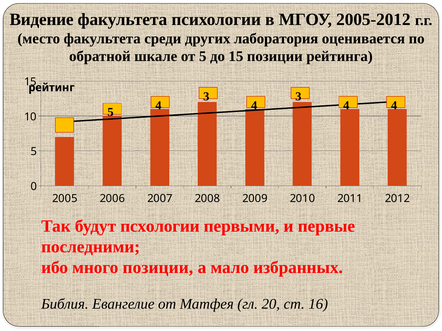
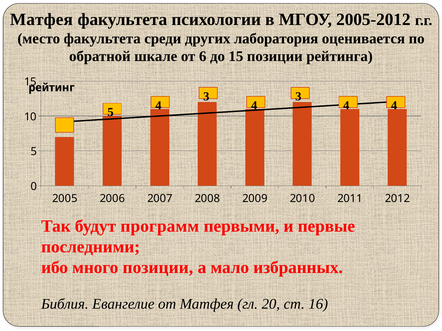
Видение at (42, 20): Видение -> Матфея
от 5: 5 -> 6
псхологии: псхологии -> программ
